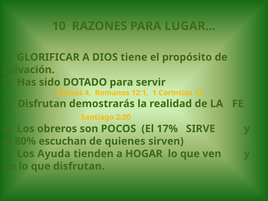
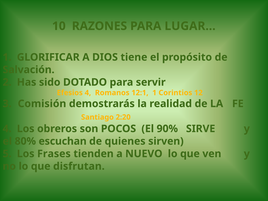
Disfrutan at (42, 104): Disfrutan -> Comisión
17%: 17% -> 90%
Ayuda: Ayuda -> Frases
HOGAR: HOGAR -> NUEVO
